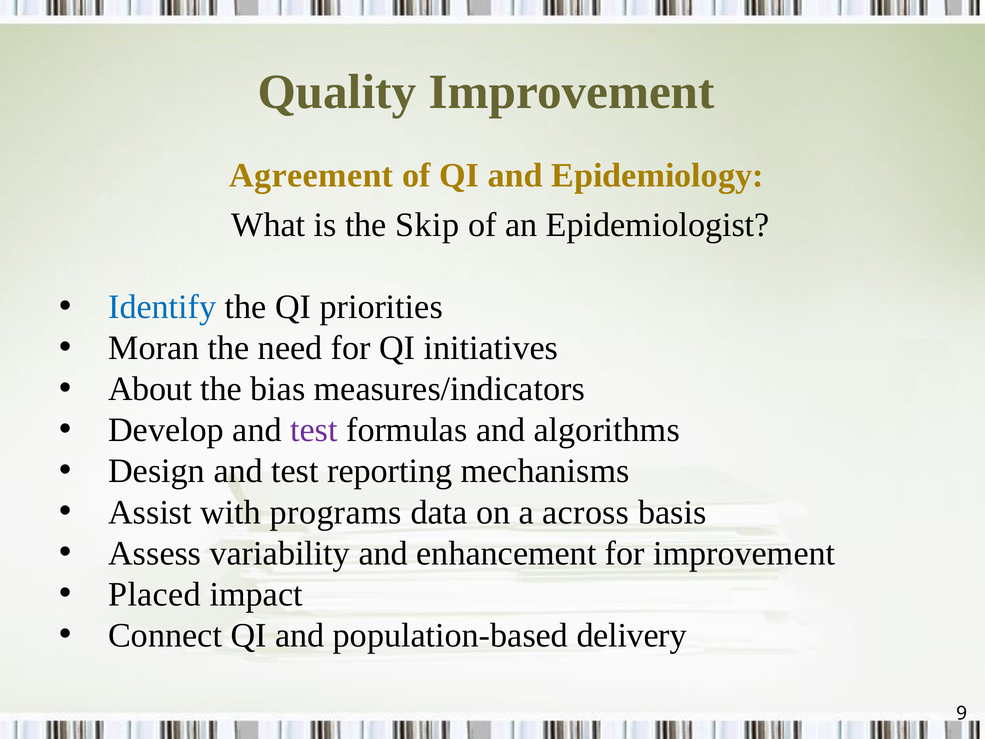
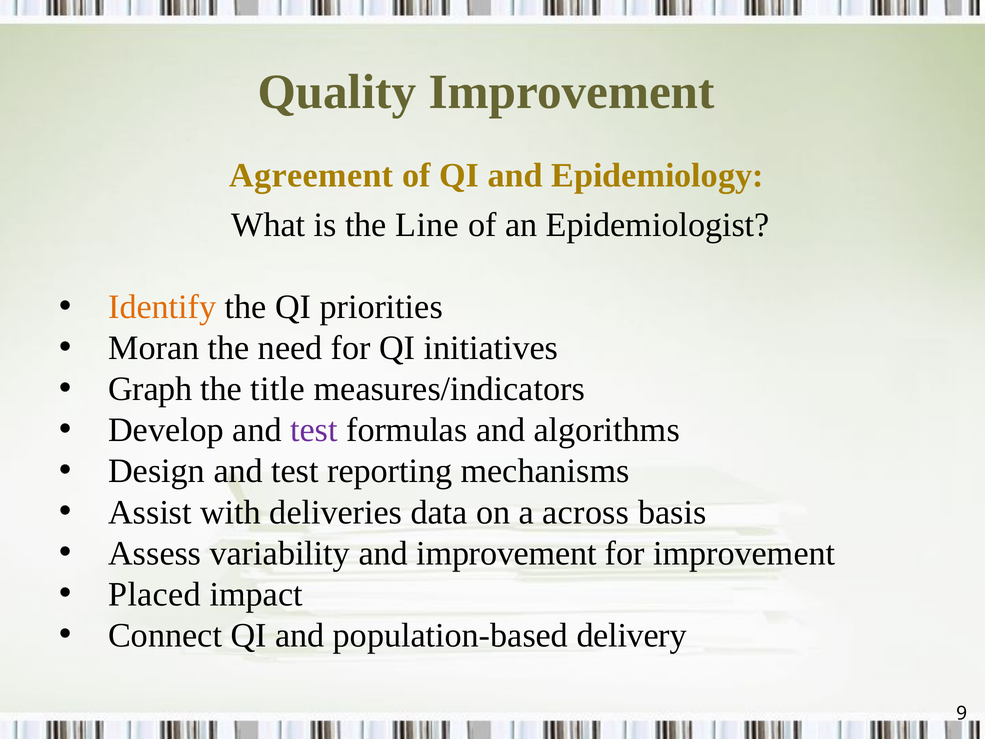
Skip: Skip -> Line
Identify colour: blue -> orange
About: About -> Graph
bias: bias -> title
programs: programs -> deliveries
and enhancement: enhancement -> improvement
